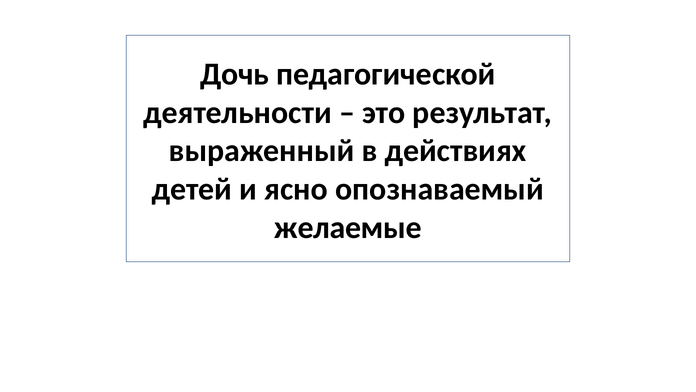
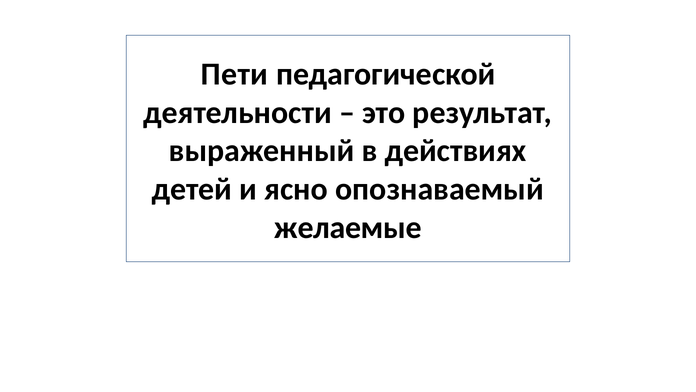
Дочь: Дочь -> Пети
